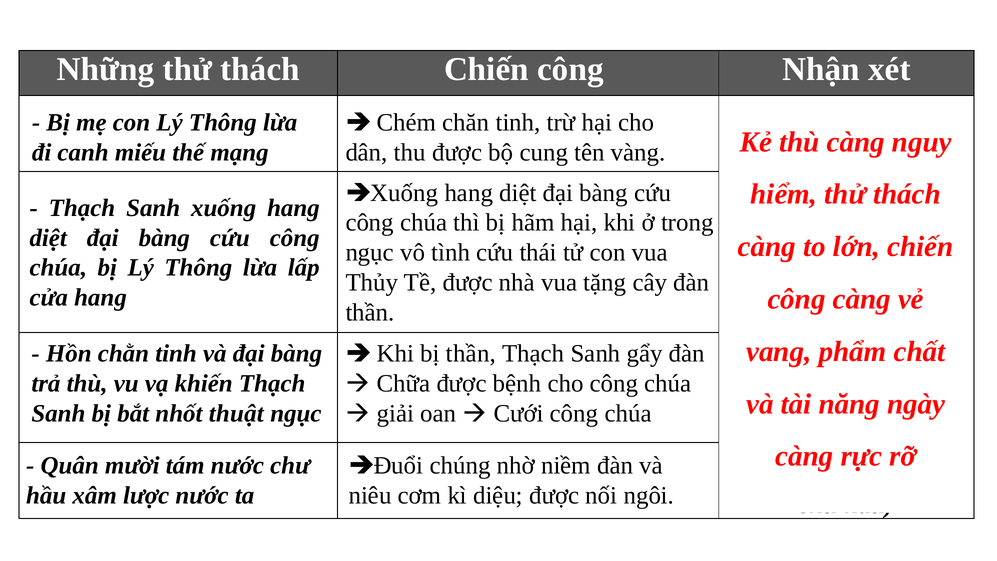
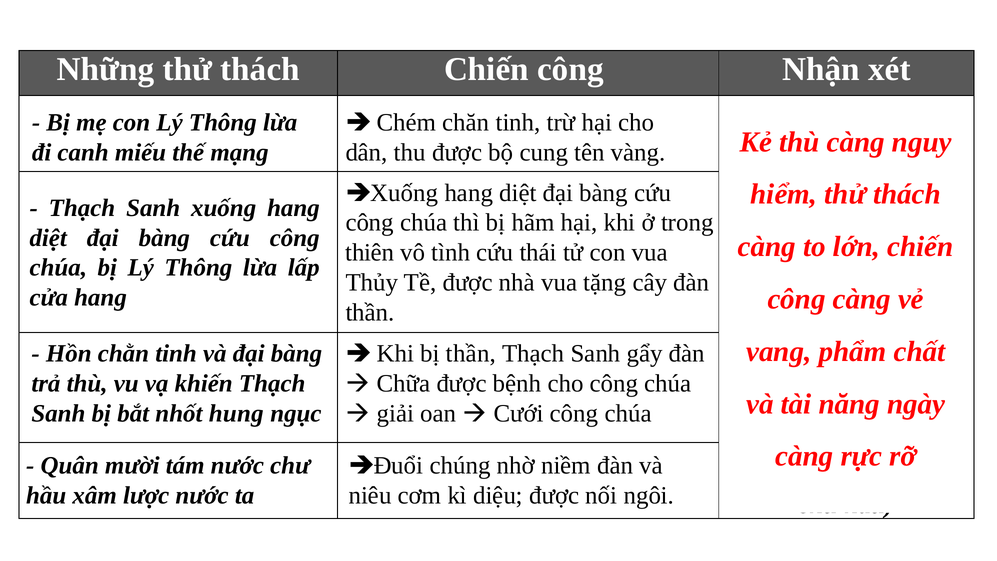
ngục at (370, 253): ngục -> thiên
nhốt thuật: thuật -> hung
